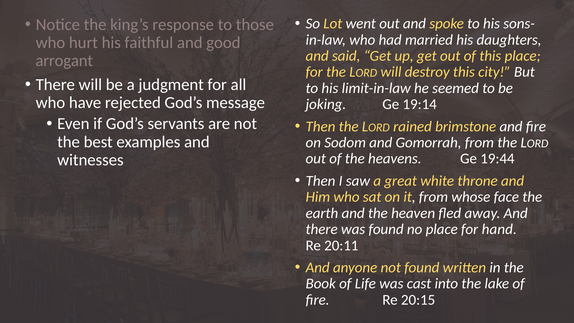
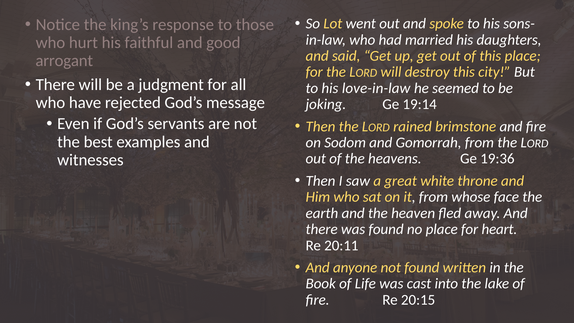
limit-in-law: limit-in-law -> love-in-law
19:44: 19:44 -> 19:36
hand: hand -> heart
